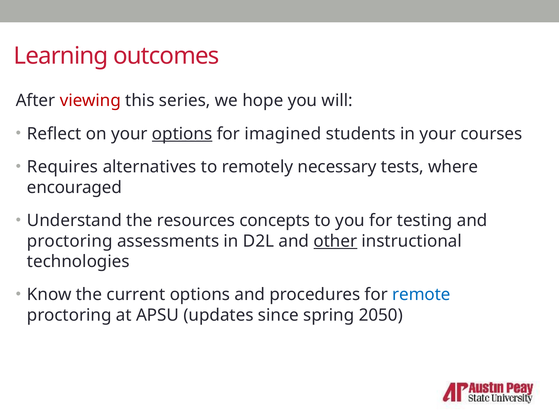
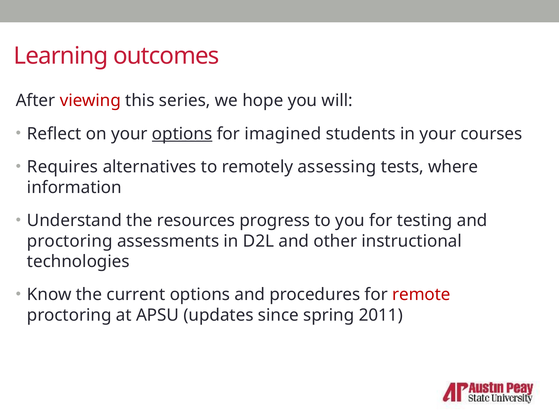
necessary: necessary -> assessing
encouraged: encouraged -> information
concepts: concepts -> progress
other underline: present -> none
remote colour: blue -> red
2050: 2050 -> 2011
